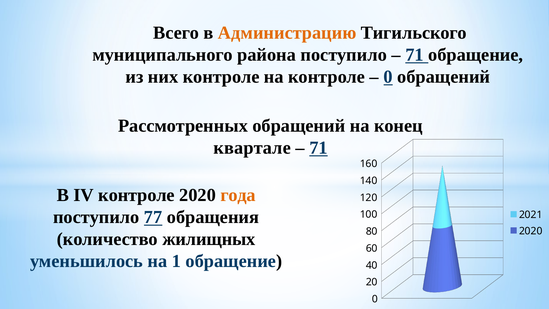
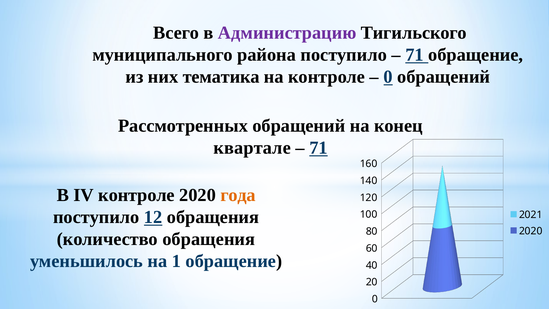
Администрацию colour: orange -> purple
них контроле: контроле -> тематика
77: 77 -> 12
количество жилищных: жилищных -> обращения
